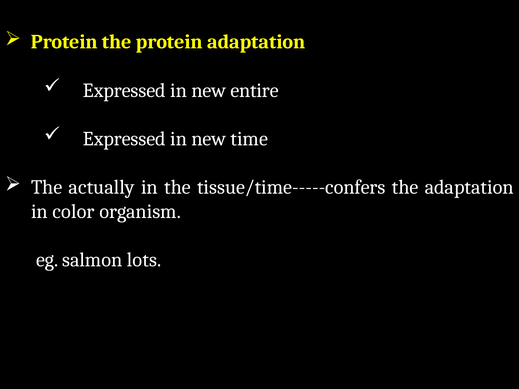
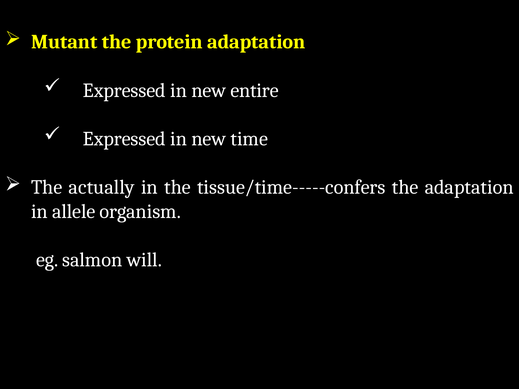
Protein at (64, 42): Protein -> Mutant
color: color -> allele
lots: lots -> will
